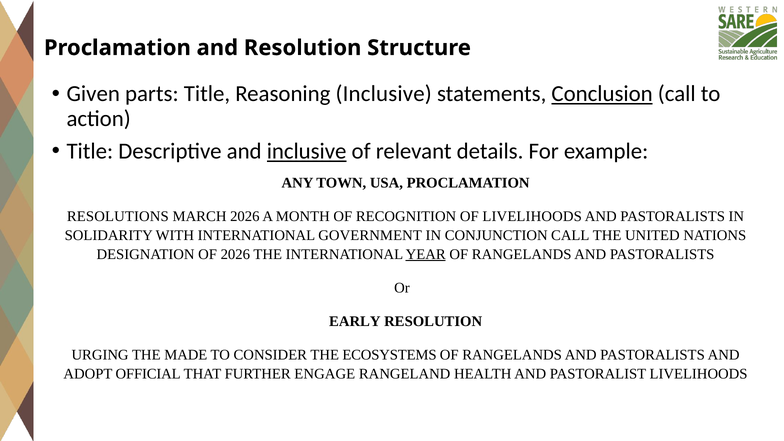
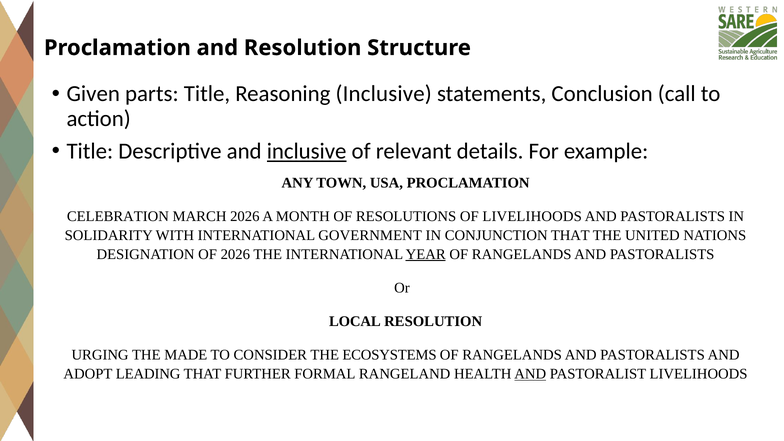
Conclusion underline: present -> none
RESOLUTIONS: RESOLUTIONS -> CELEBRATION
RECOGNITION: RECOGNITION -> RESOLUTIONS
CONJUNCTION CALL: CALL -> THAT
EARLY: EARLY -> LOCAL
OFFICIAL: OFFICIAL -> LEADING
ENGAGE: ENGAGE -> FORMAL
AND at (530, 374) underline: none -> present
